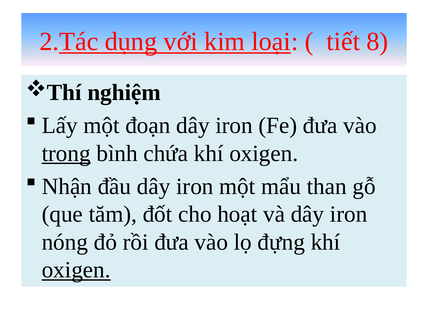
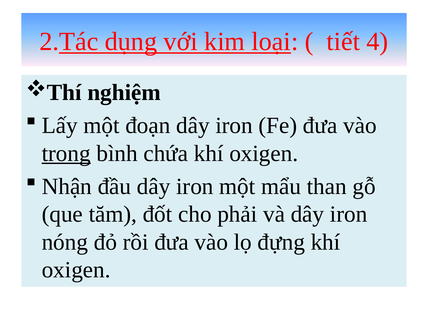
8: 8 -> 4
hoạt: hoạt -> phải
oxigen at (76, 270) underline: present -> none
